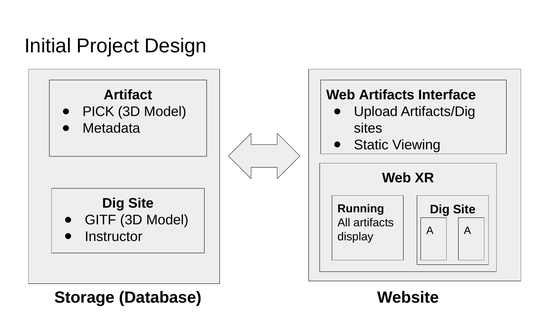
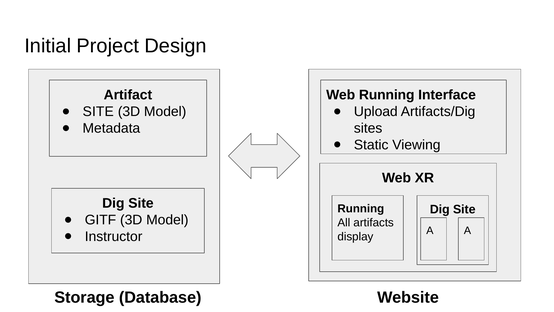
Artifacts at (387, 95): Artifacts -> Running
PICK at (98, 111): PICK -> SITE
